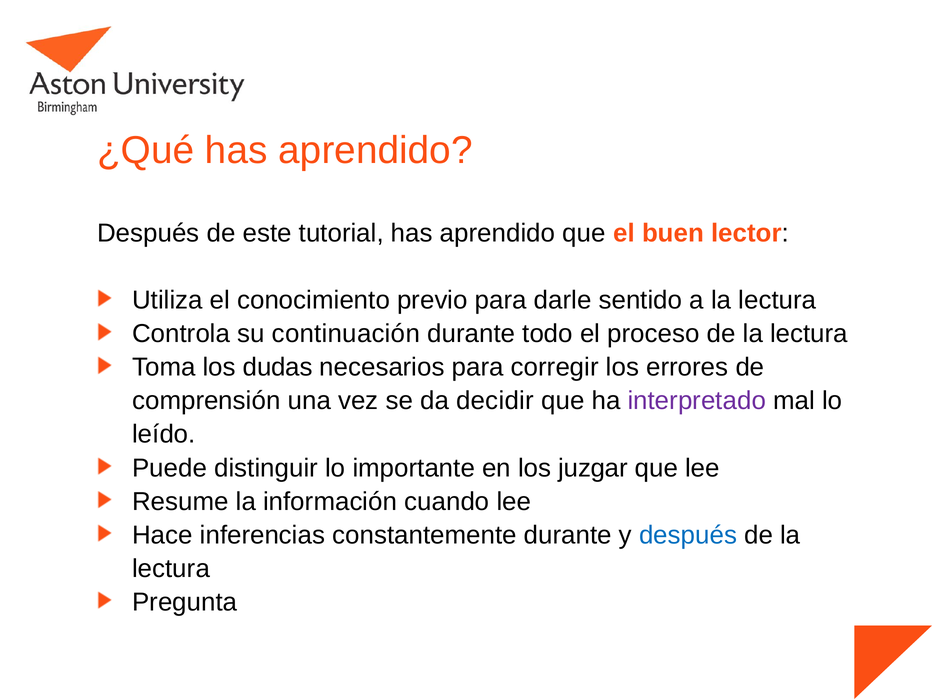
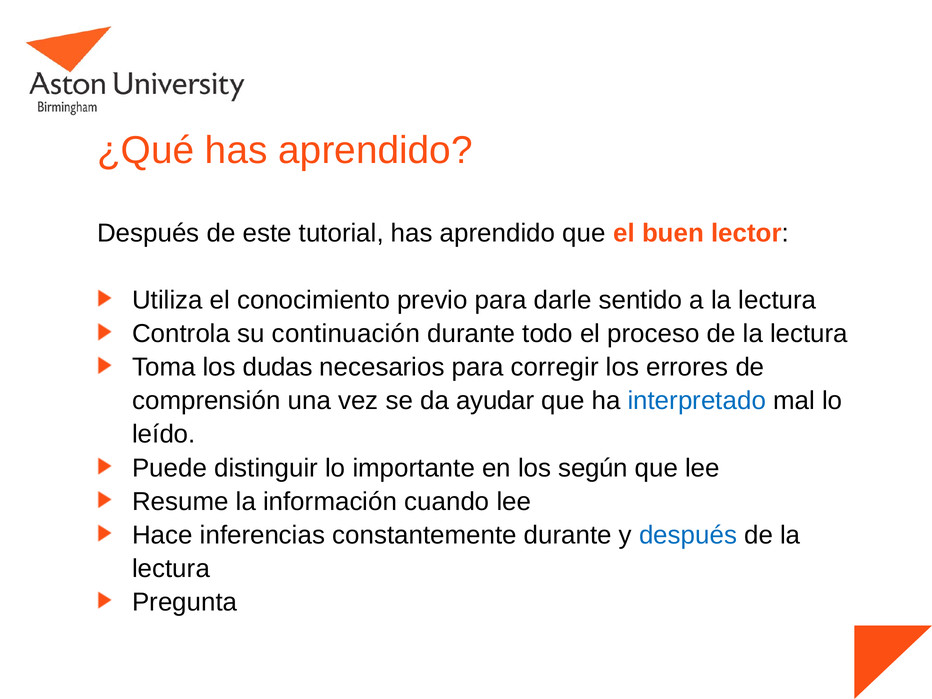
decidir: decidir -> ayudar
interpretado colour: purple -> blue
juzgar: juzgar -> según
